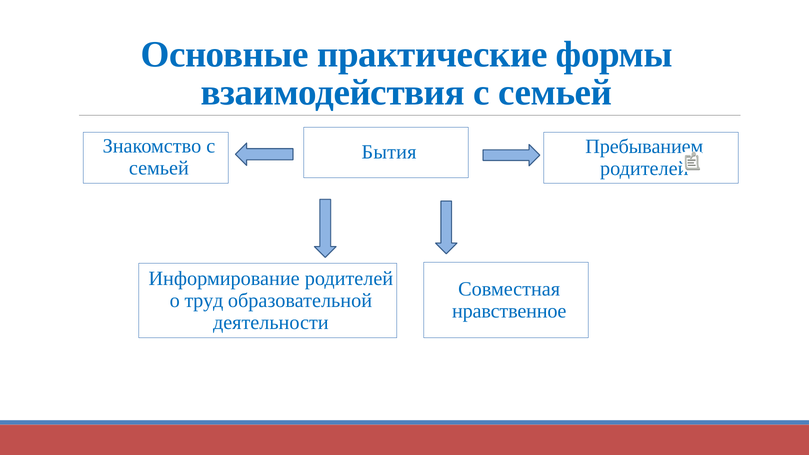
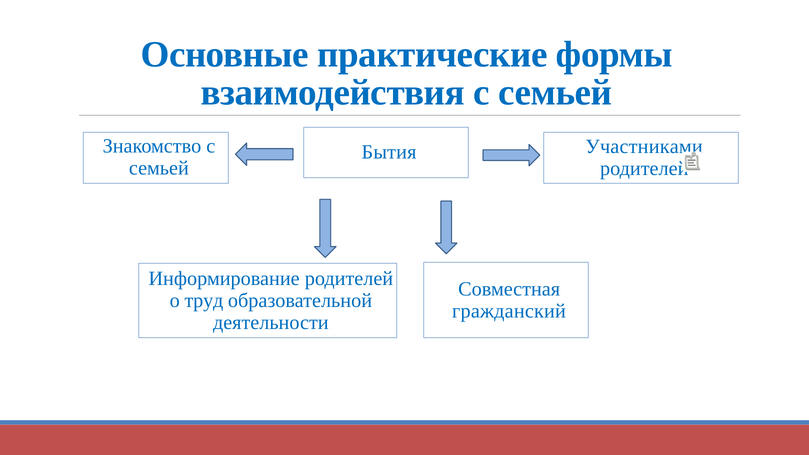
Пребыванием: Пребыванием -> Участниками
нравственное: нравственное -> гражданский
